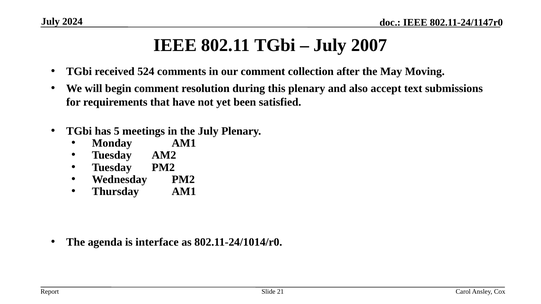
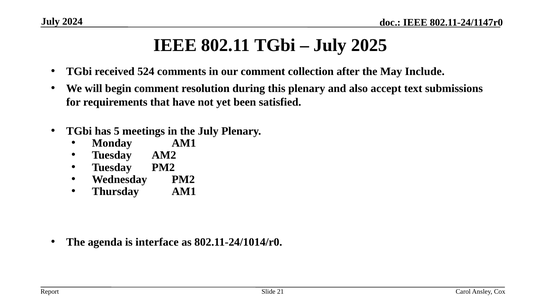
2007: 2007 -> 2025
Moving: Moving -> Include
